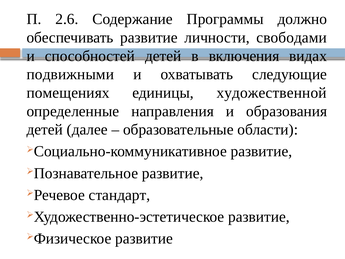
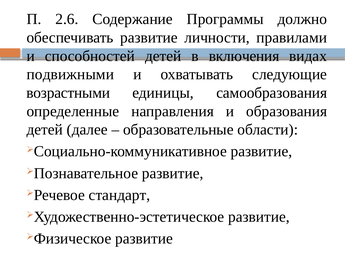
свободами: свободами -> правилами
помещениях: помещениях -> возрастными
художественной: художественной -> самообразования
